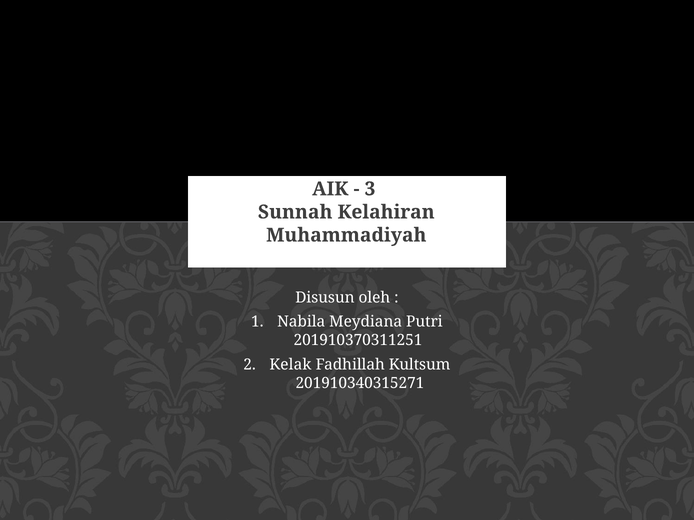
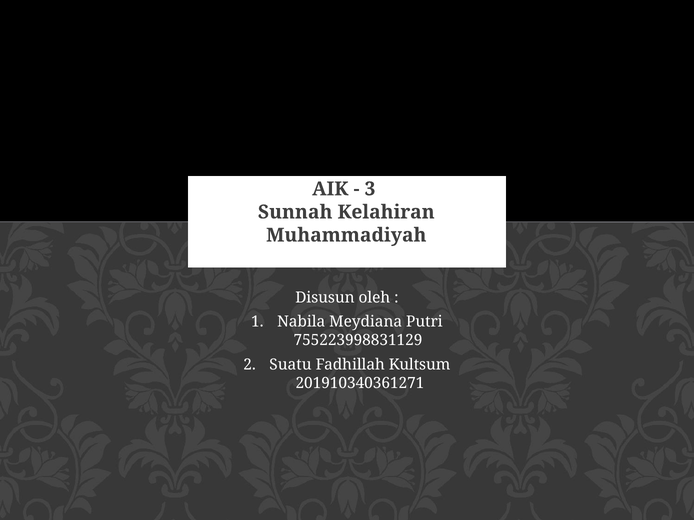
201910370311251: 201910370311251 -> 755223998831129
Kelak: Kelak -> Suatu
201910340315271: 201910340315271 -> 201910340361271
